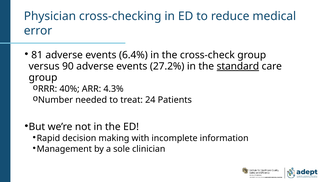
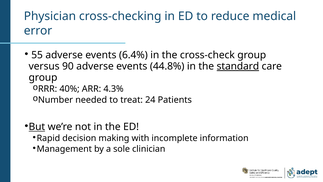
81: 81 -> 55
27.2%: 27.2% -> 44.8%
But underline: none -> present
